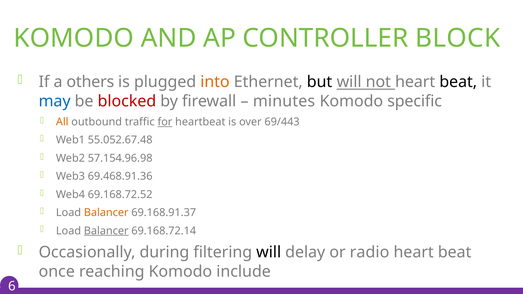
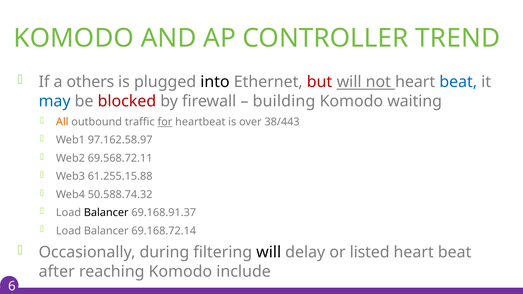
BLOCK: BLOCK -> TREND
into colour: orange -> black
but colour: black -> red
beat at (458, 82) colour: black -> blue
minutes: minutes -> building
specific: specific -> waiting
69/443: 69/443 -> 38/443
55.052.67.48: 55.052.67.48 -> 97.162.58.97
57.154.96.98: 57.154.96.98 -> 69.568.72.11
69.468.91.36: 69.468.91.36 -> 61.255.15.88
69.168.72.52: 69.168.72.52 -> 50.588.74.32
Balancer at (106, 213) colour: orange -> black
Balancer at (106, 231) underline: present -> none
radio: radio -> listed
once: once -> after
